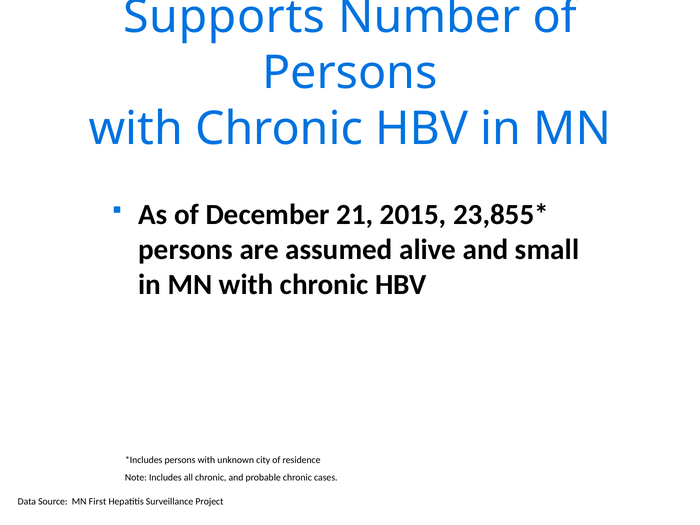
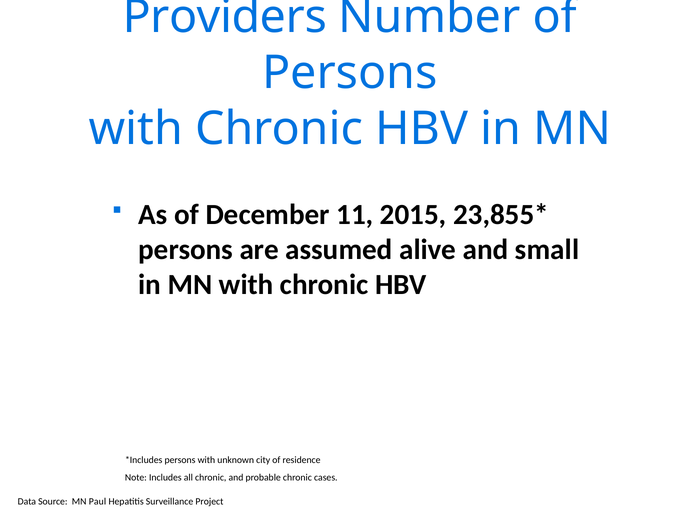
Supports: Supports -> Providers
21: 21 -> 11
First: First -> Paul
